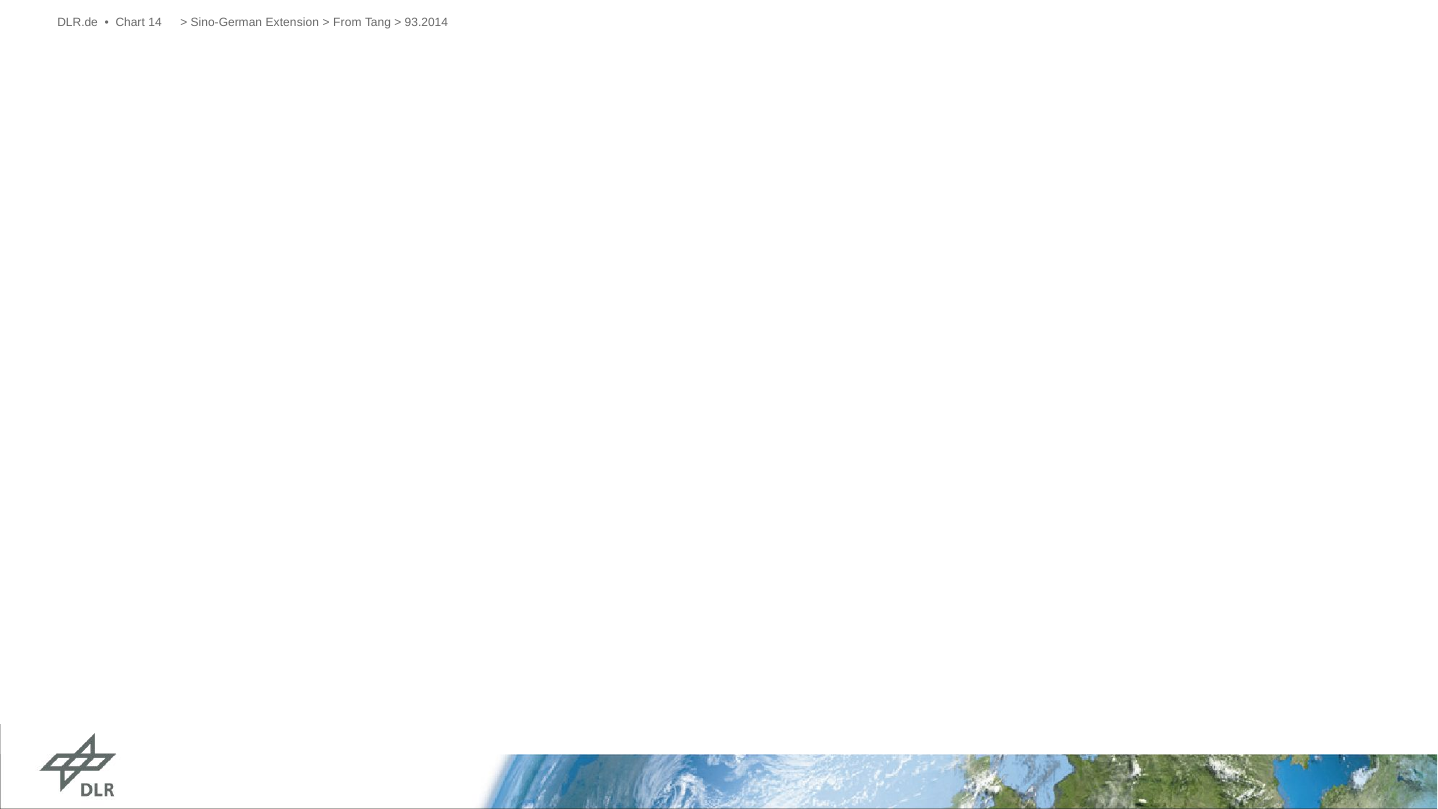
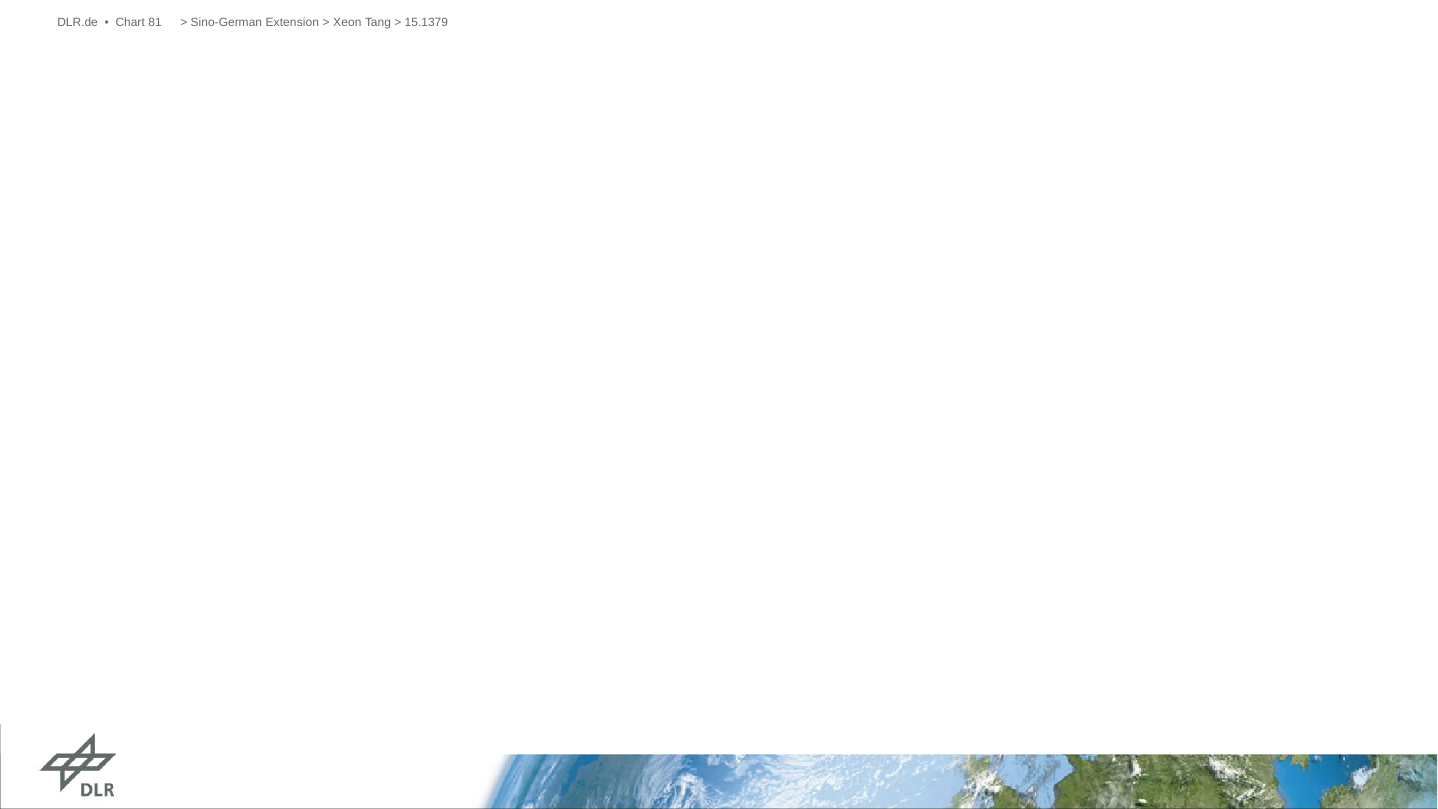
14: 14 -> 81
From: From -> Xeon
93.2014: 93.2014 -> 15.1379
